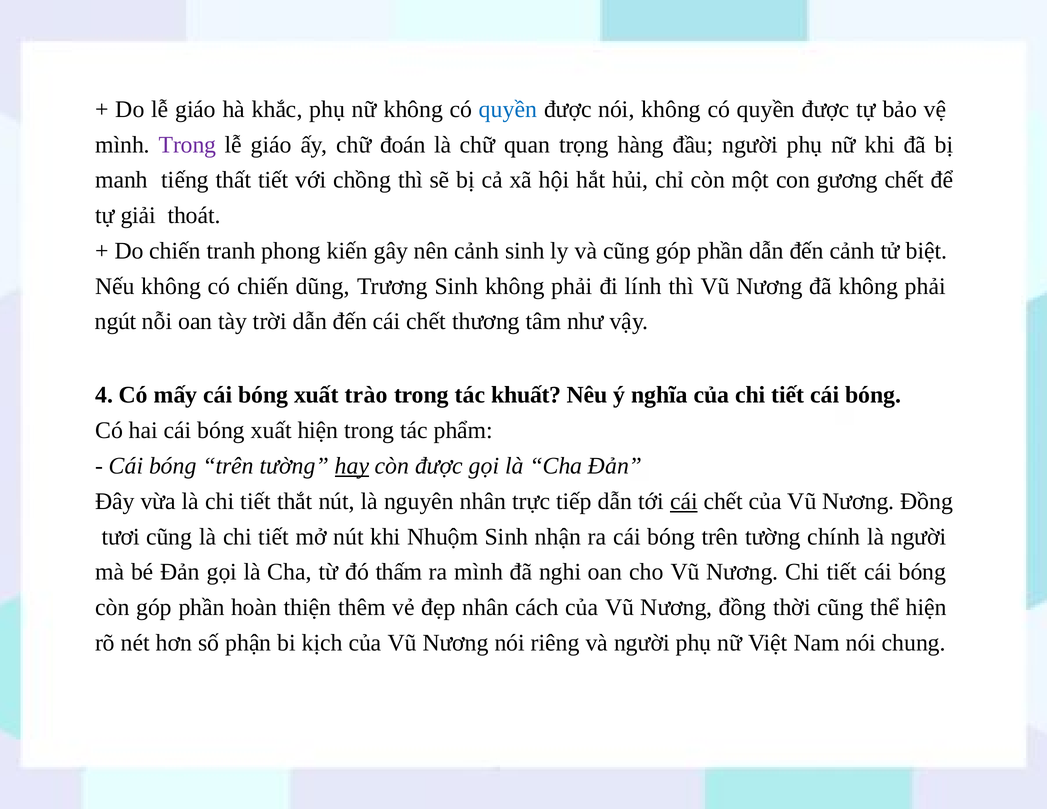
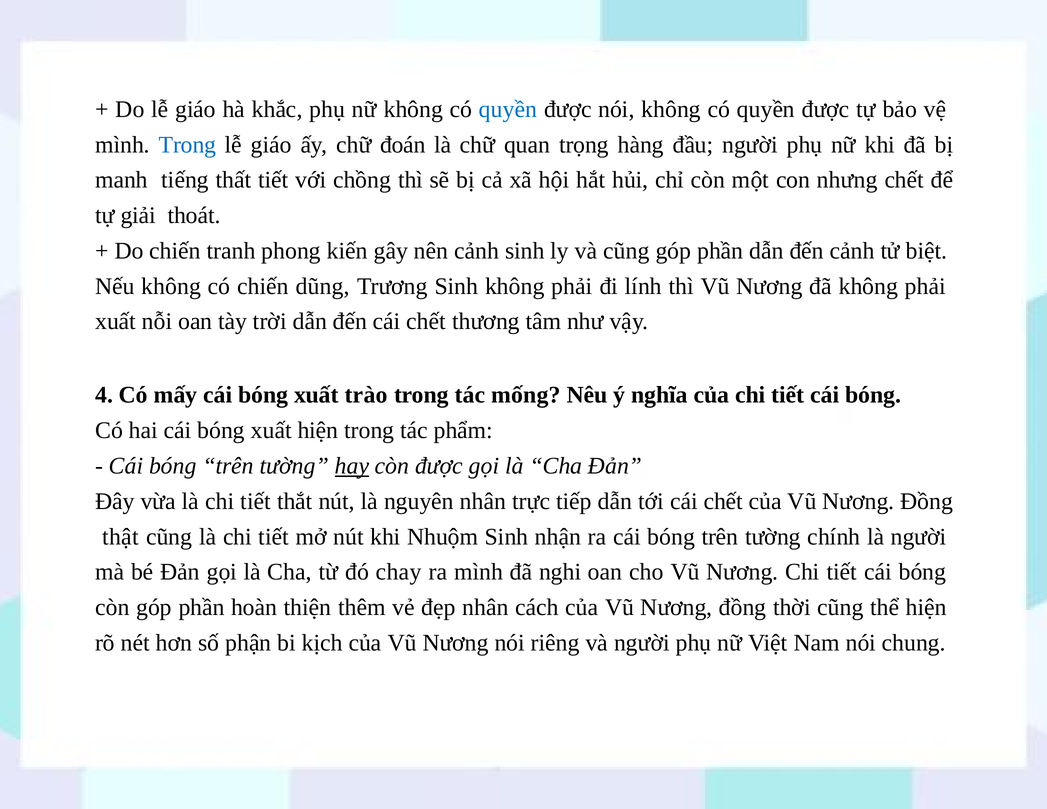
Trong at (188, 145) colour: purple -> blue
gương: gương -> nhưng
ngút at (116, 322): ngút -> xuất
khuất: khuất -> mống
cái at (684, 501) underline: present -> none
tươi: tươi -> thật
thấm: thấm -> chay
